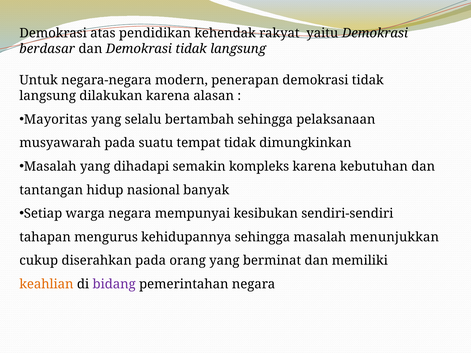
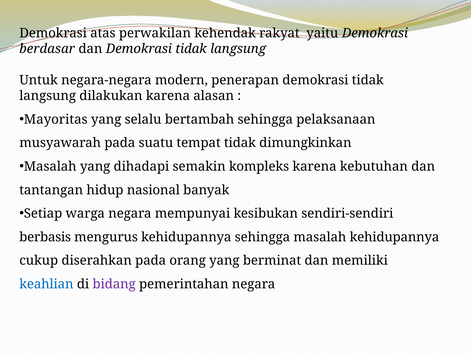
pendidikan: pendidikan -> perwakilan
tahapan: tahapan -> berbasis
masalah menunjukkan: menunjukkan -> kehidupannya
keahlian colour: orange -> blue
